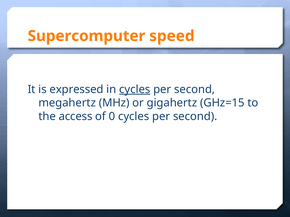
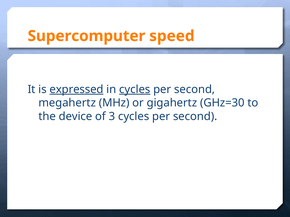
expressed underline: none -> present
GHz=15: GHz=15 -> GHz=30
access: access -> device
0: 0 -> 3
